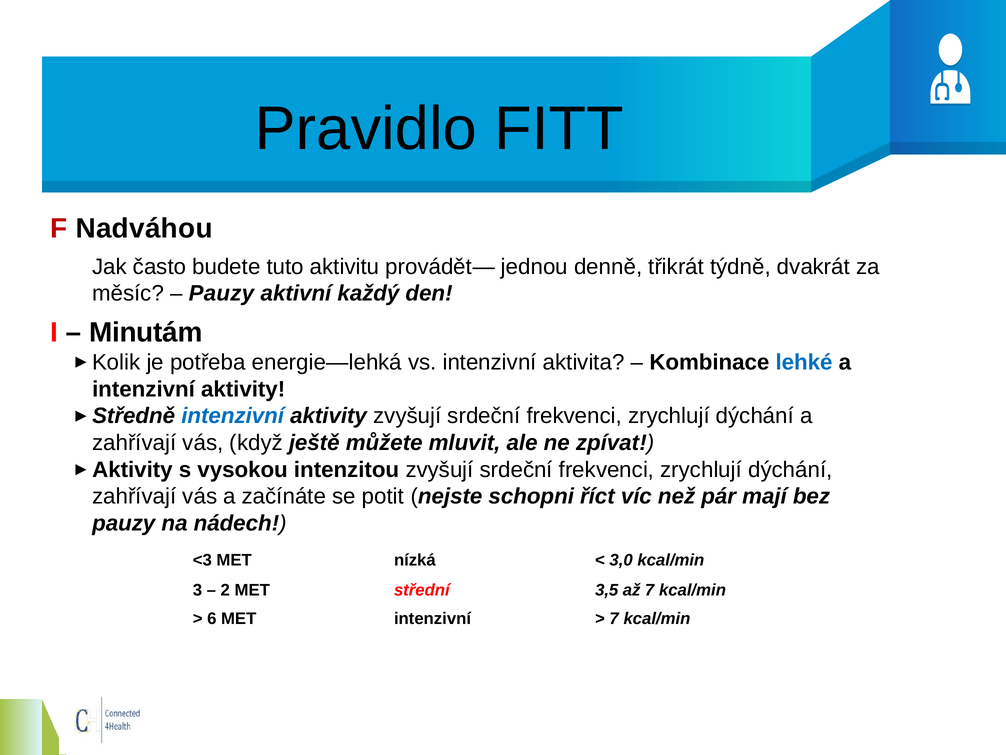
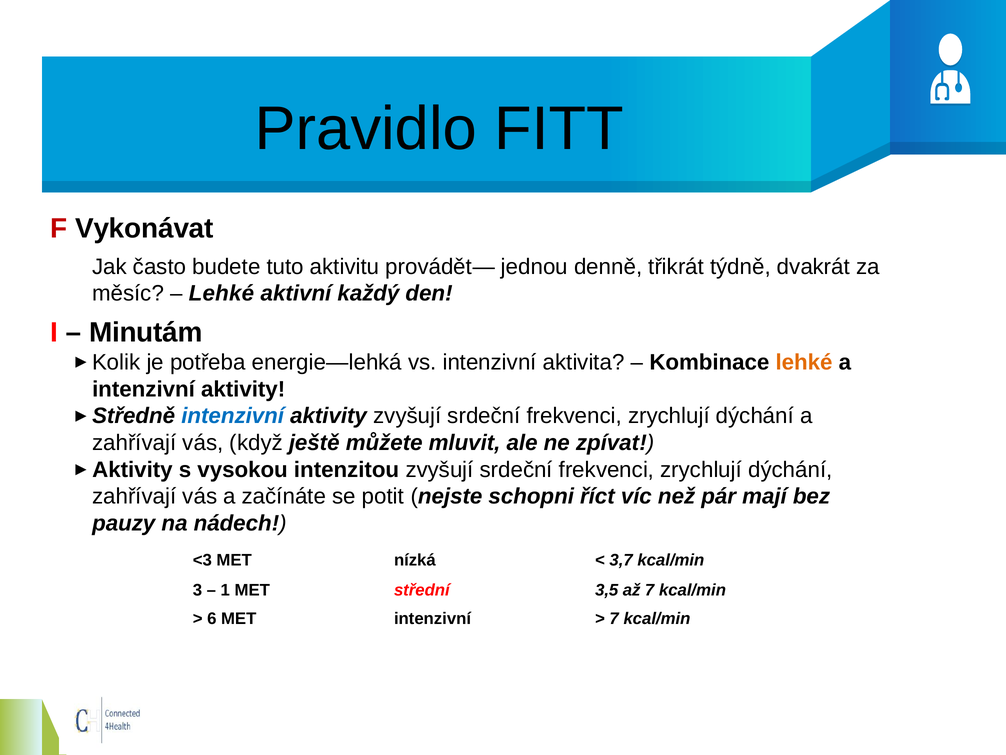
Nadváhou: Nadváhou -> Vykonávat
Pauzy at (221, 293): Pauzy -> Lehké
lehké at (804, 362) colour: blue -> orange
3,0: 3,0 -> 3,7
2: 2 -> 1
